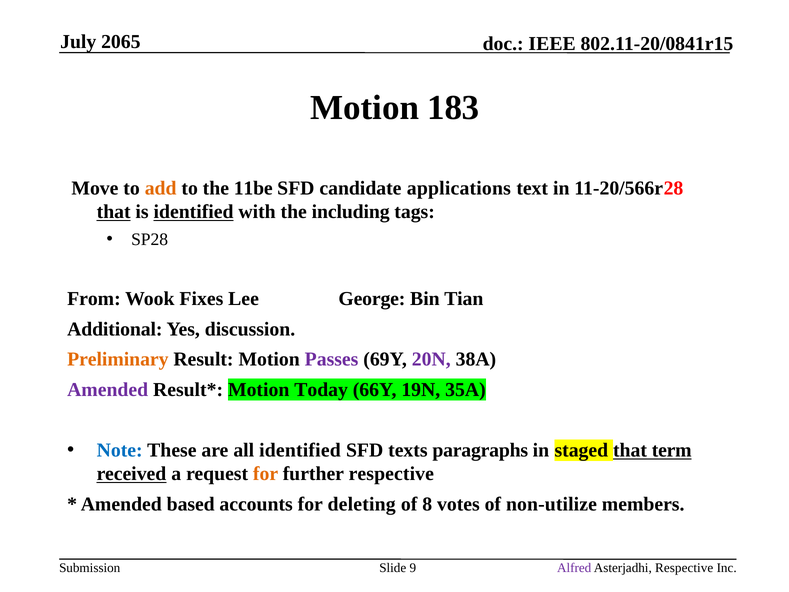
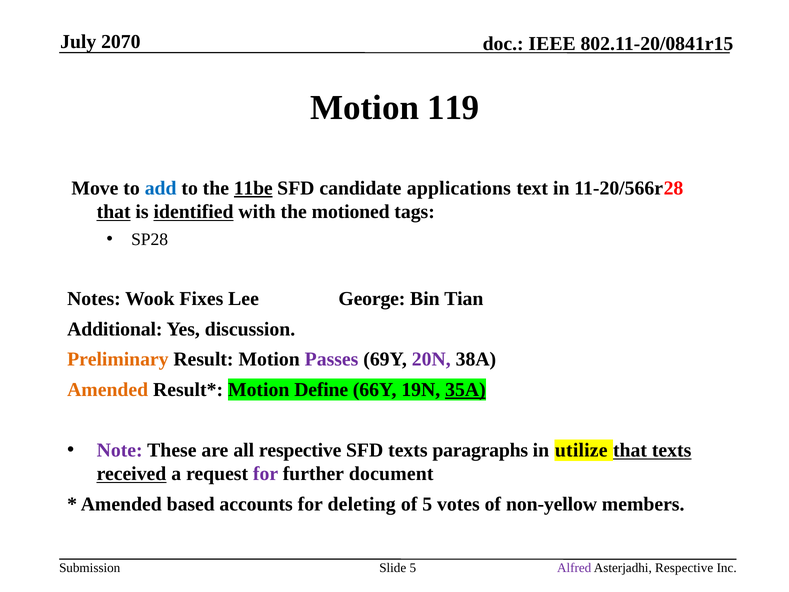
2065: 2065 -> 2070
183: 183 -> 119
add colour: orange -> blue
11be underline: none -> present
including: including -> motioned
From: From -> Notes
Amended at (108, 390) colour: purple -> orange
Today: Today -> Define
35A underline: none -> present
Note colour: blue -> purple
all identified: identified -> respective
staged: staged -> utilize
that term: term -> texts
for at (266, 474) colour: orange -> purple
further respective: respective -> document
of 8: 8 -> 5
non-utilize: non-utilize -> non-yellow
Slide 9: 9 -> 5
